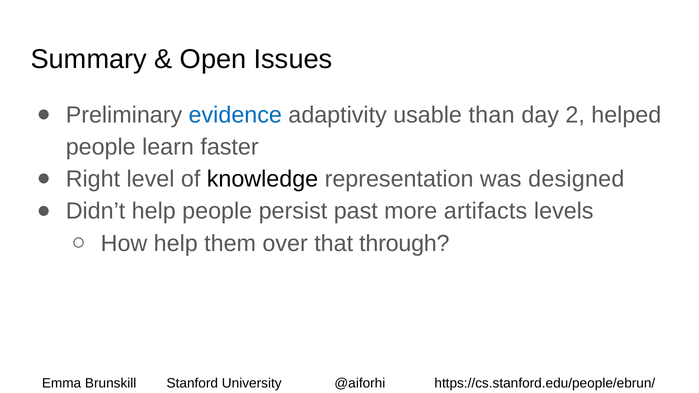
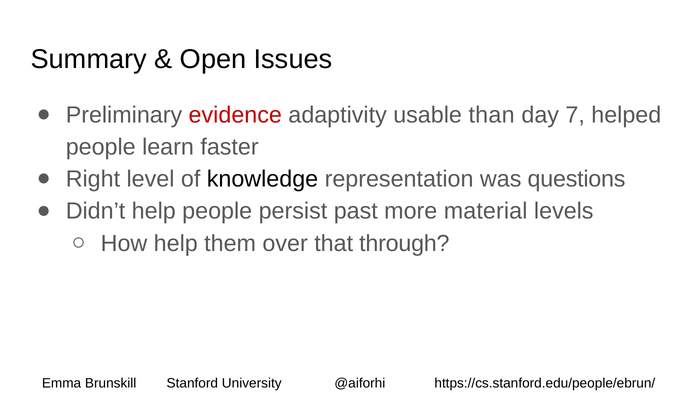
evidence colour: blue -> red
2: 2 -> 7
designed: designed -> questions
artifacts: artifacts -> material
